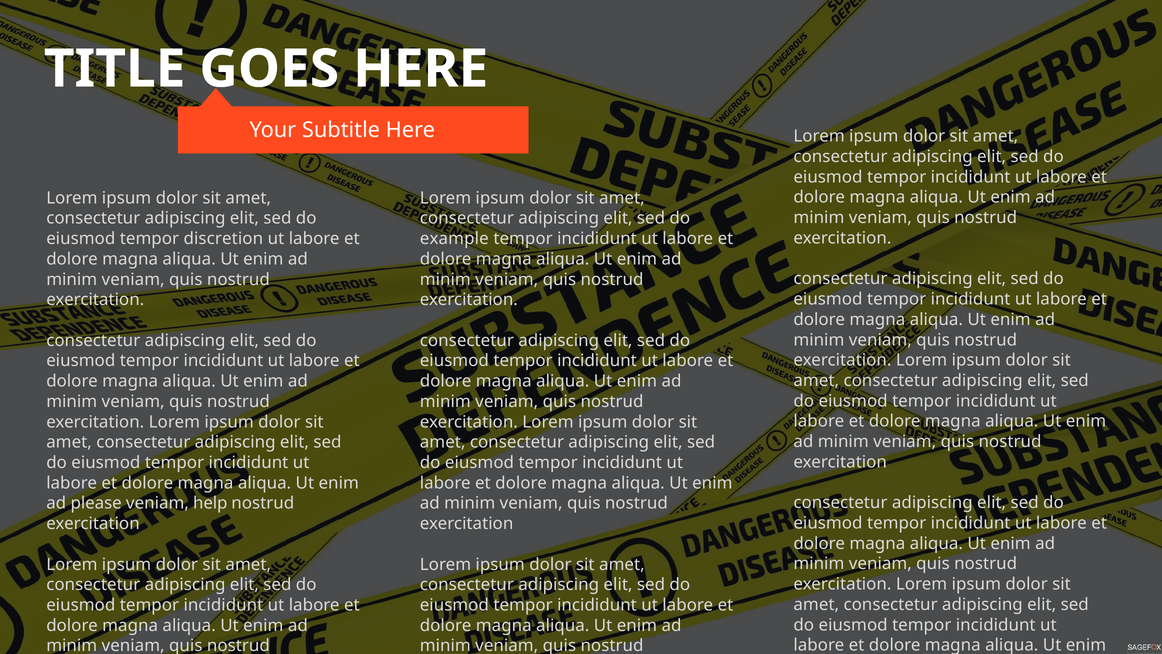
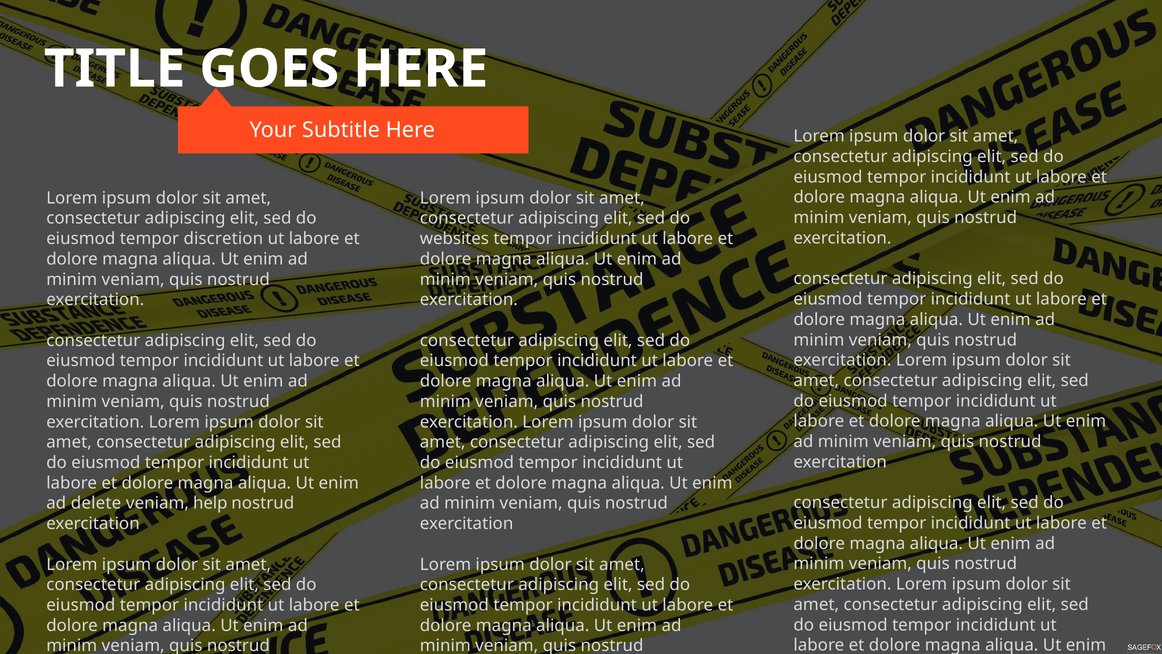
example: example -> websites
please: please -> delete
